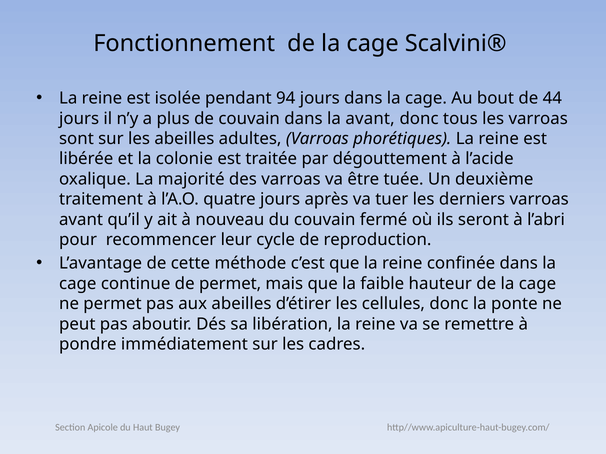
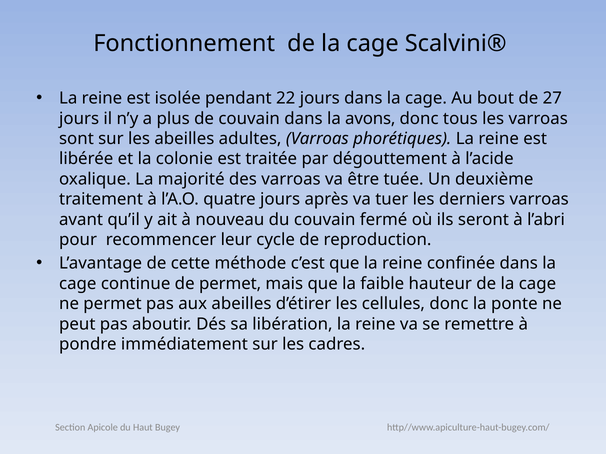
94: 94 -> 22
44: 44 -> 27
la avant: avant -> avons
